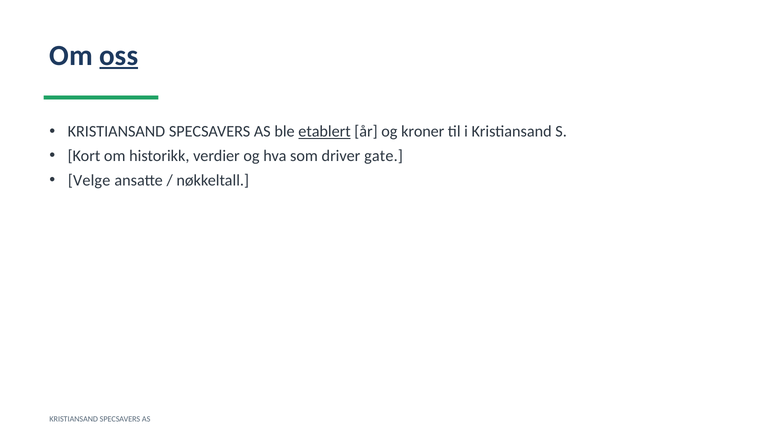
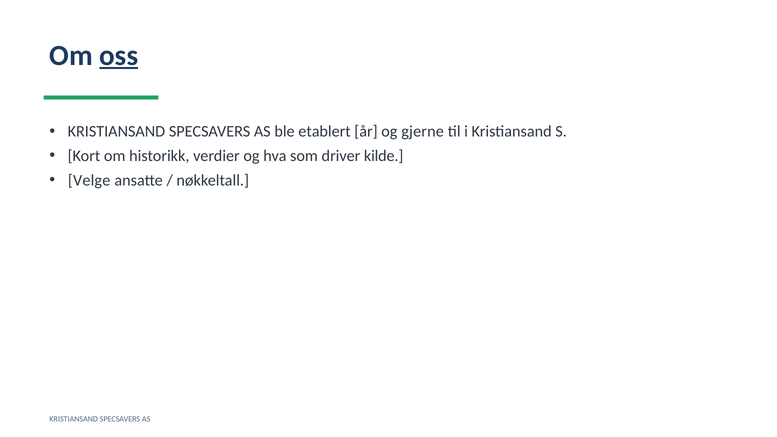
etablert underline: present -> none
kroner: kroner -> gjerne
gate: gate -> kilde
